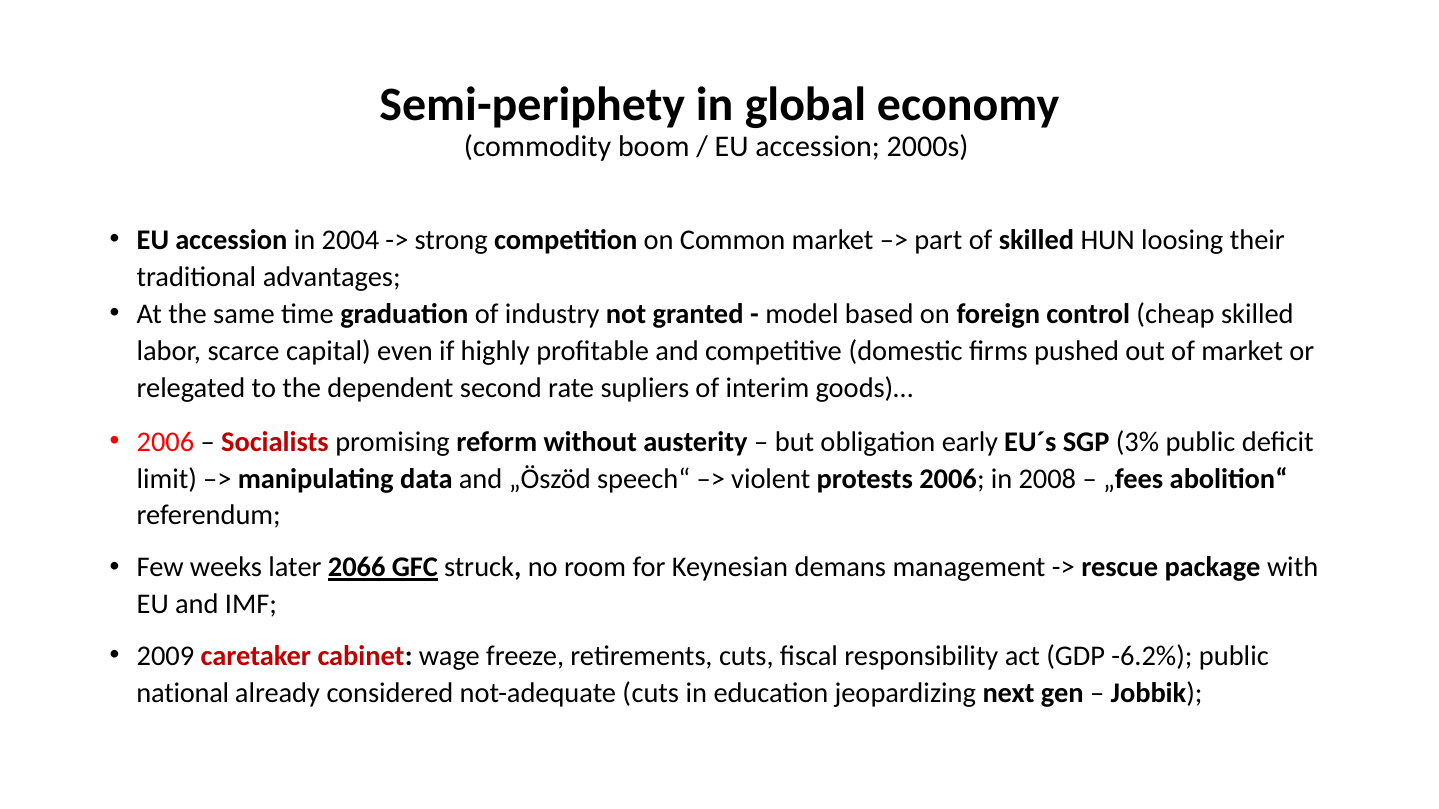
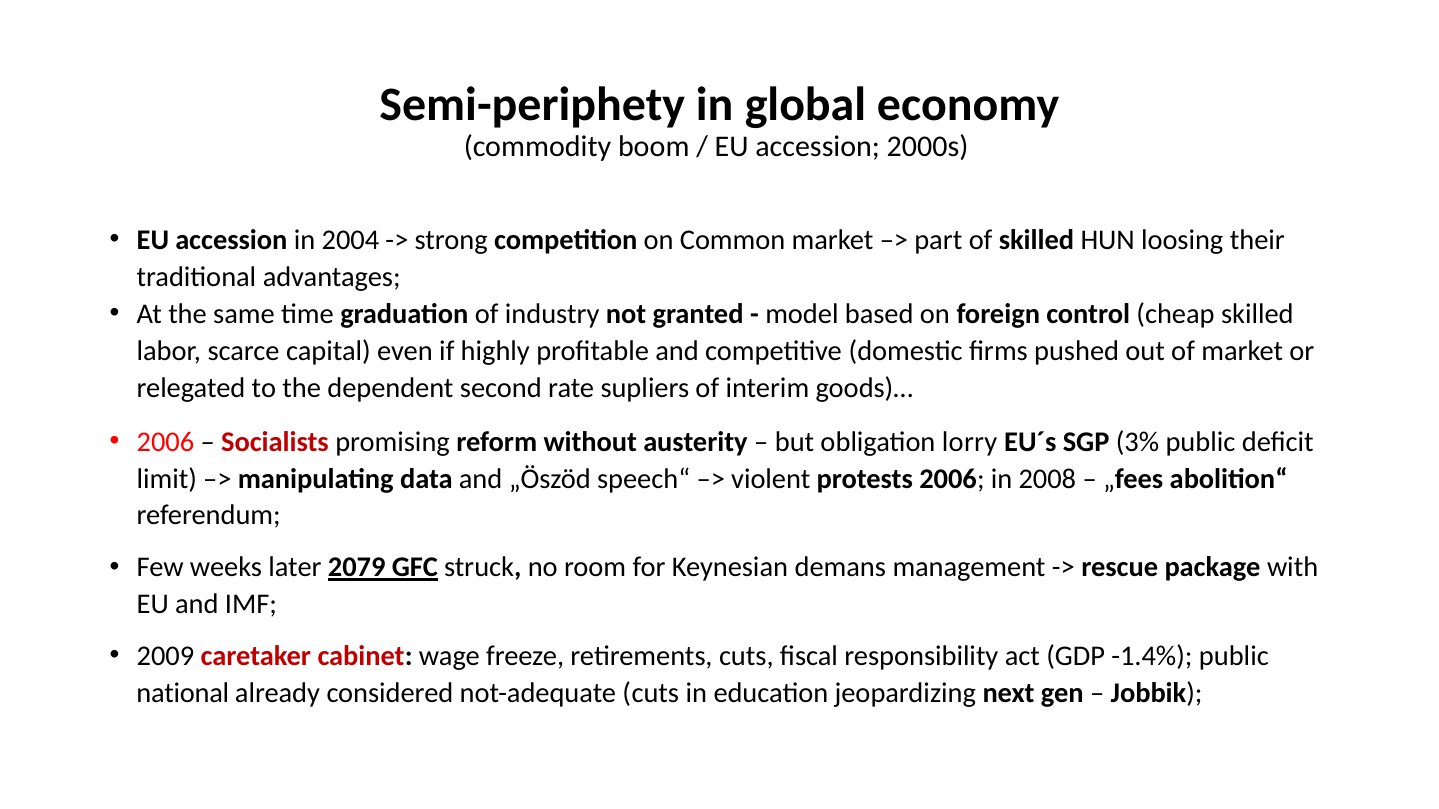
early: early -> lorry
2066: 2066 -> 2079
-6.2%: -6.2% -> -1.4%
